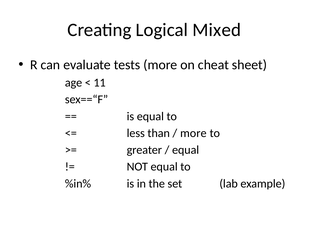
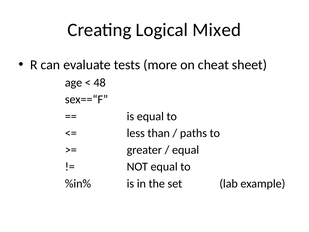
11: 11 -> 48
more at (193, 133): more -> paths
